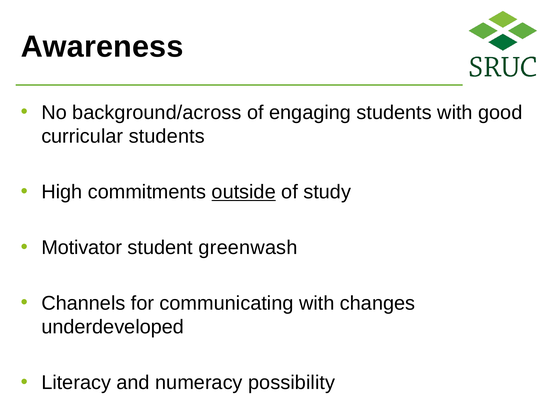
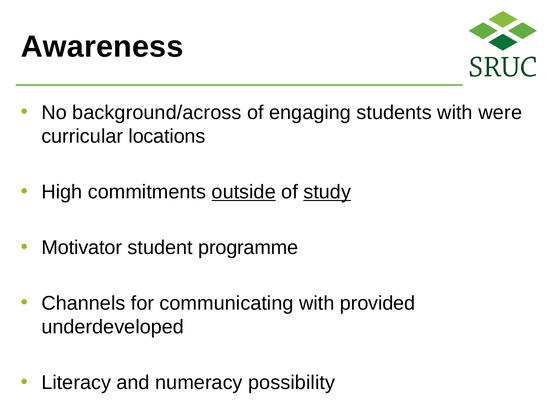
good: good -> were
curricular students: students -> locations
study underline: none -> present
greenwash: greenwash -> programme
changes: changes -> provided
